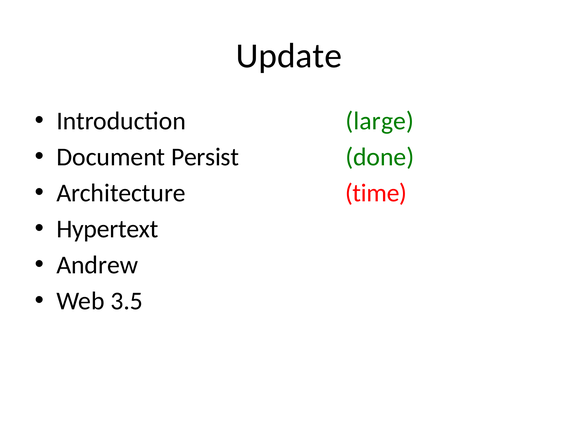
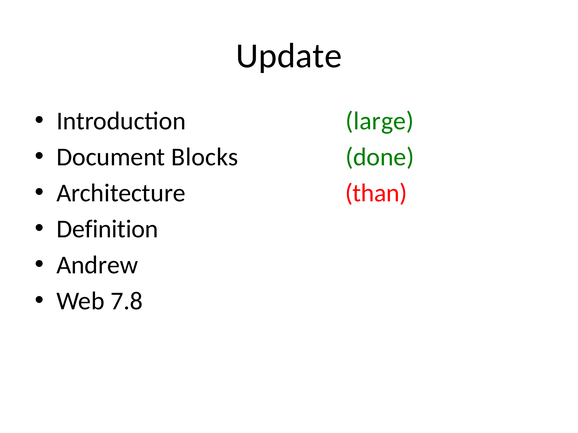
Persist: Persist -> Blocks
time: time -> than
Hypertext: Hypertext -> Definition
3.5: 3.5 -> 7.8
